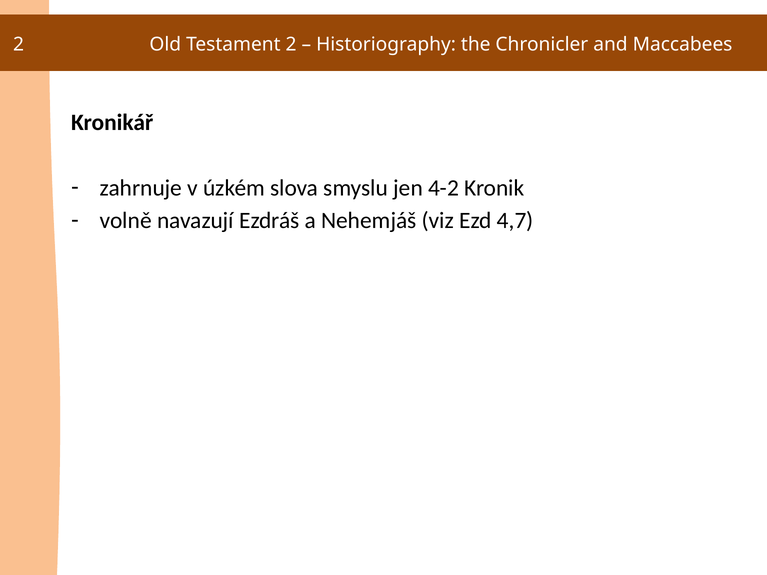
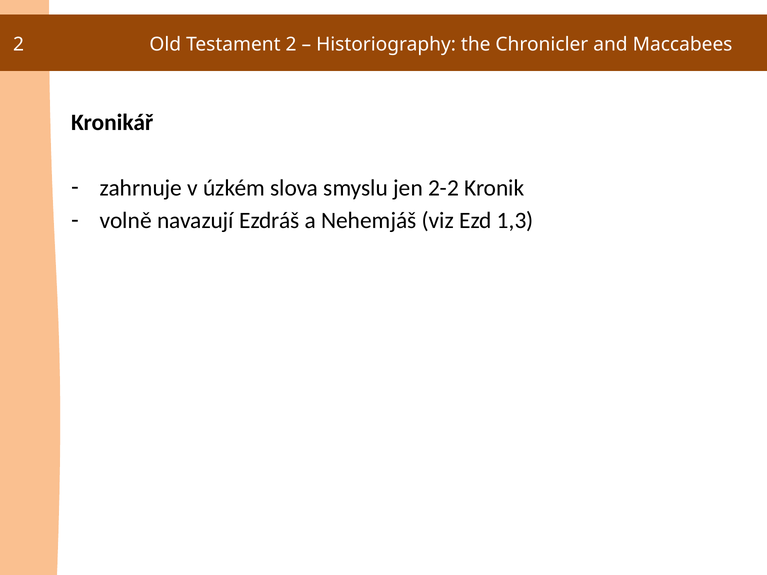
4-2: 4-2 -> 2-2
4,7: 4,7 -> 1,3
